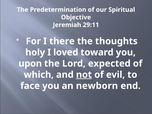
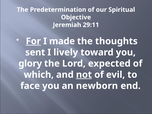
For underline: none -> present
there: there -> made
holy: holy -> sent
loved: loved -> lively
upon: upon -> glory
